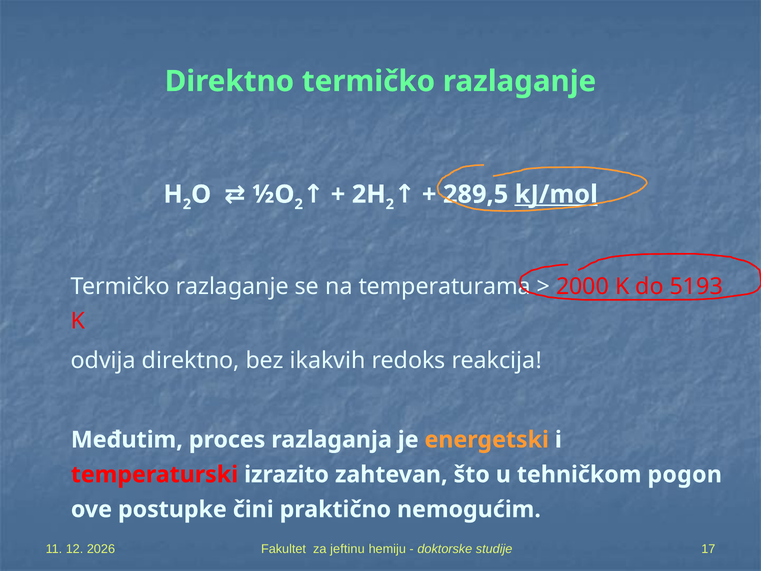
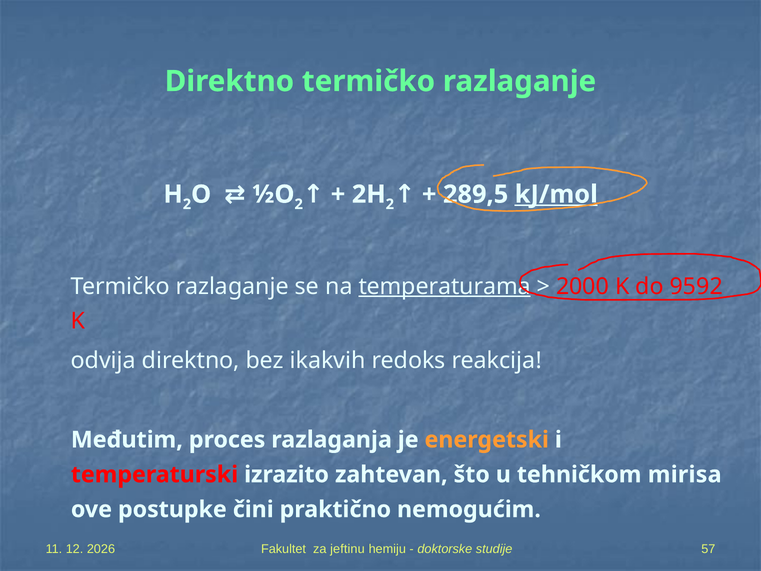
temperaturama underline: none -> present
5193: 5193 -> 9592
pogon: pogon -> mirisa
17: 17 -> 57
